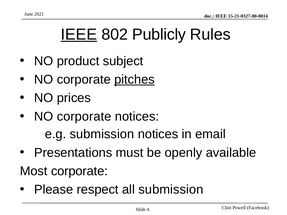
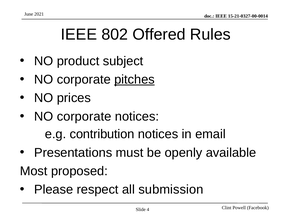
IEEE at (79, 34) underline: present -> none
Publicly: Publicly -> Offered
e.g submission: submission -> contribution
Most corporate: corporate -> proposed
